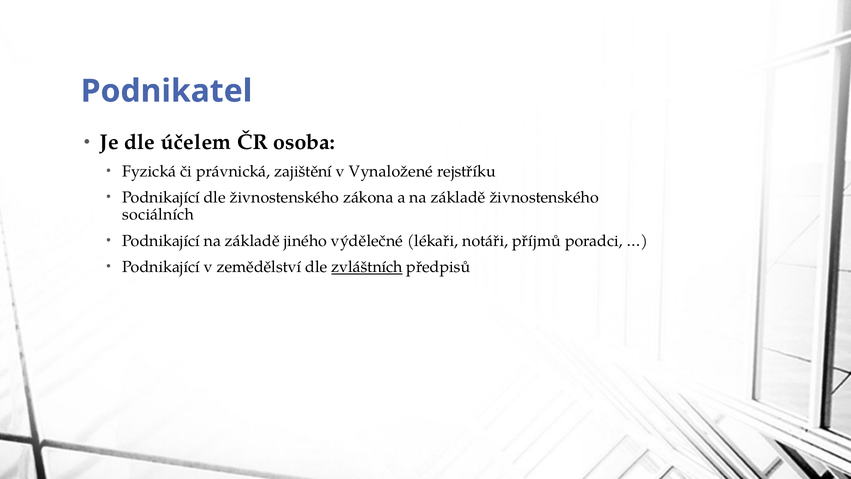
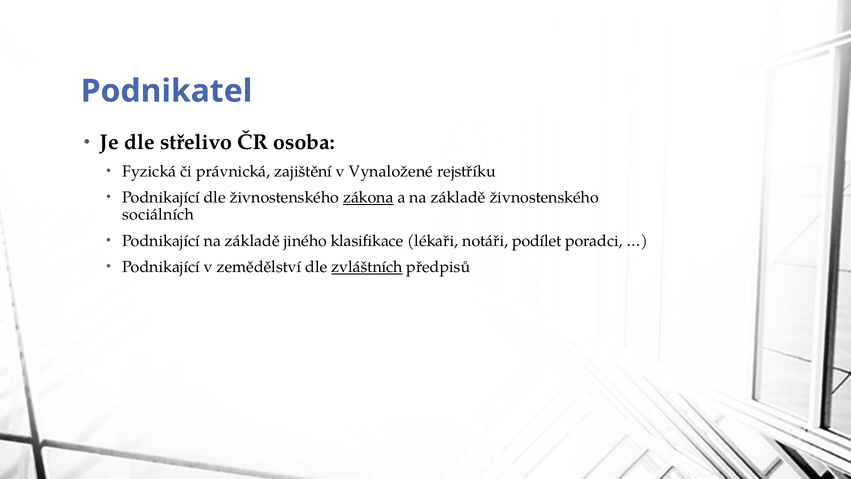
účelem: účelem -> střelivo
zákona underline: none -> present
výdělečné: výdělečné -> klasifikace
příjmů: příjmů -> podílet
